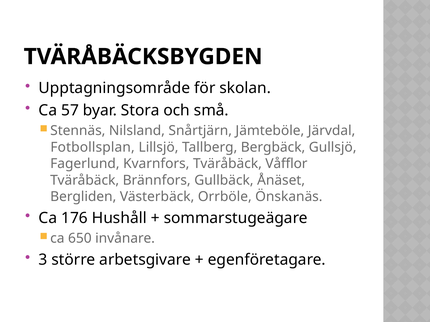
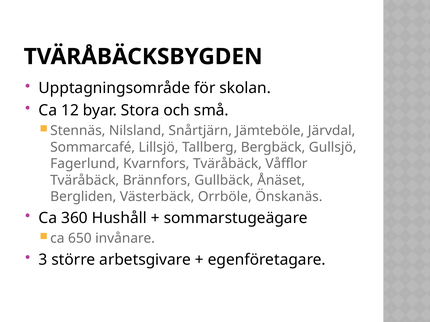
57: 57 -> 12
Fotbollsplan: Fotbollsplan -> Sommarcafé
176: 176 -> 360
